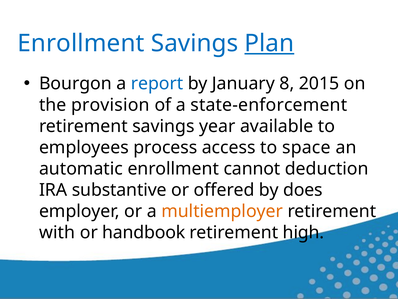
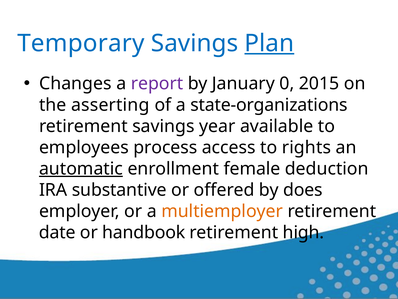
Enrollment at (81, 43): Enrollment -> Temporary
Bourgon: Bourgon -> Changes
report colour: blue -> purple
8: 8 -> 0
provision: provision -> asserting
state-enforcement: state-enforcement -> state-organizations
space: space -> rights
automatic underline: none -> present
cannot: cannot -> female
with: with -> date
